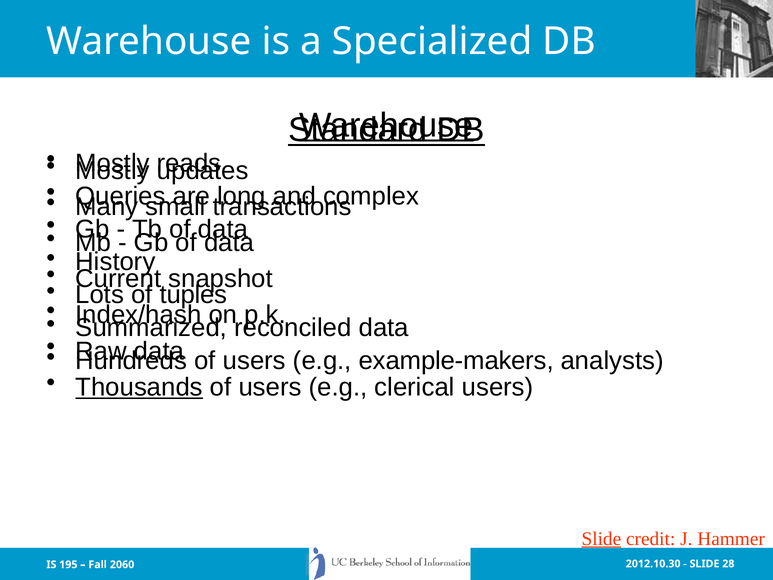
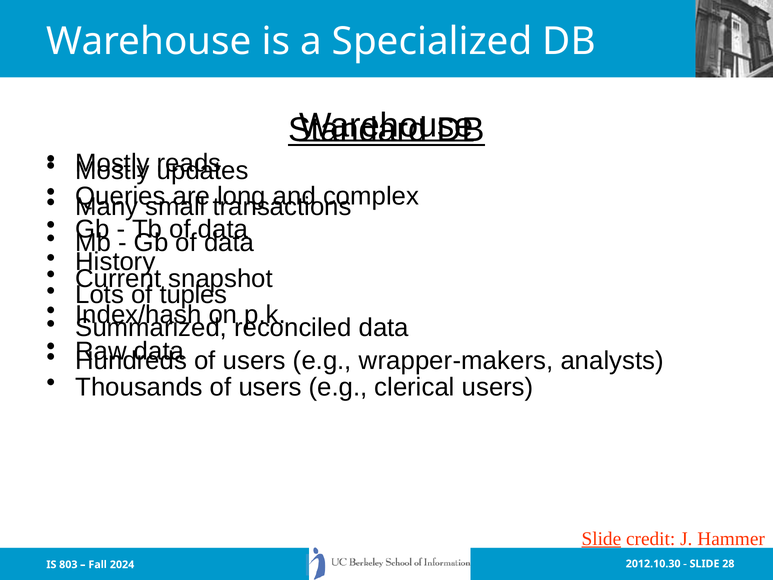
example-makers: example-makers -> wrapper-makers
Thousands underline: present -> none
195: 195 -> 803
2060: 2060 -> 2024
